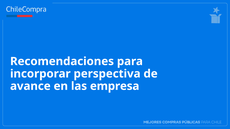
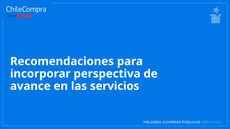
empresa: empresa -> servicios
